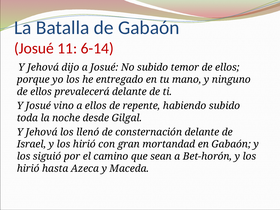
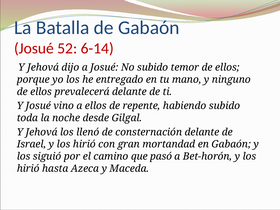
11: 11 -> 52
sean: sean -> pasó
